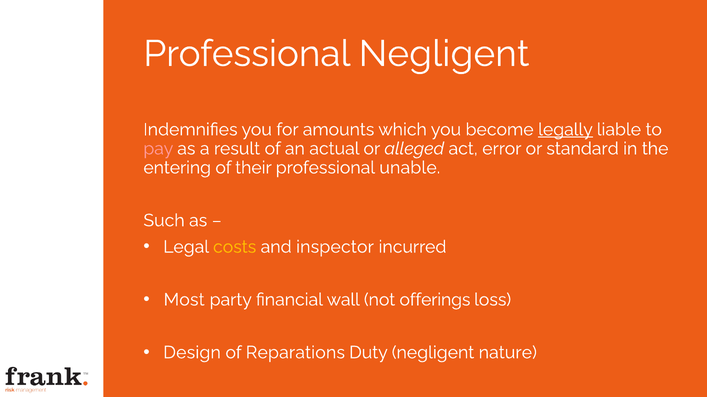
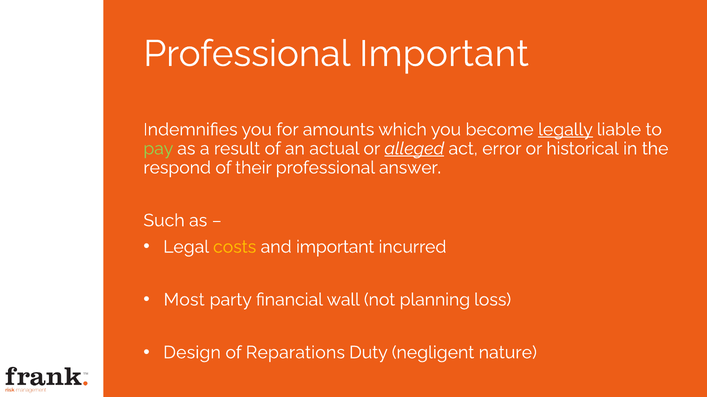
Professional Negligent: Negligent -> Important
pay colour: pink -> light green
alleged underline: none -> present
standard: standard -> historical
entering: entering -> respond
unable: unable -> answer
and inspector: inspector -> important
offerings: offerings -> planning
